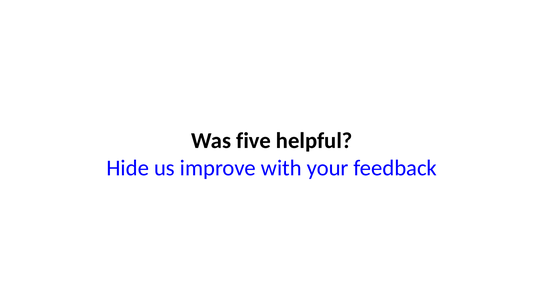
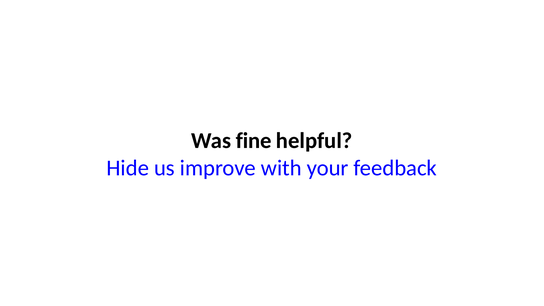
five: five -> fine
